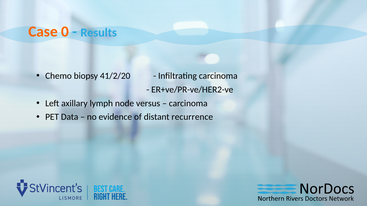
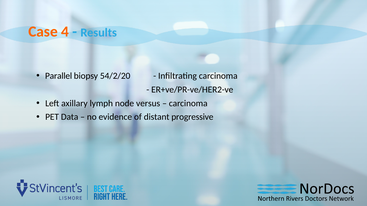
0: 0 -> 4
Chemo: Chemo -> Parallel
41/2/20: 41/2/20 -> 54/2/20
recurrence: recurrence -> progressive
